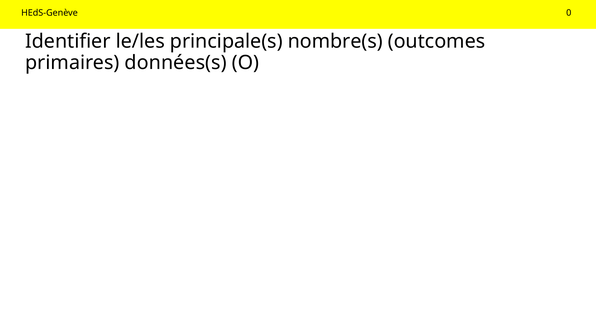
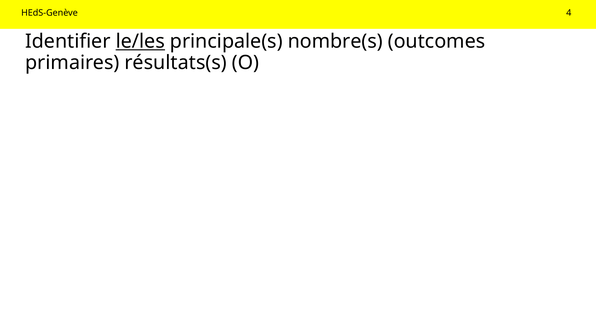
0: 0 -> 4
le/les underline: none -> present
données(s: données(s -> résultats(s
